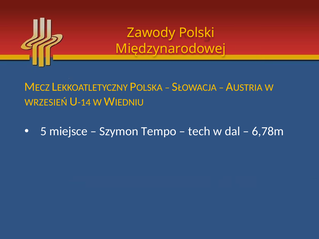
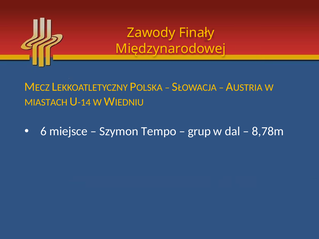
Polski: Polski -> Finały
WRZESIEŃ: WRZESIEŃ -> MIASTACH
5: 5 -> 6
tech: tech -> grup
6,78m: 6,78m -> 8,78m
